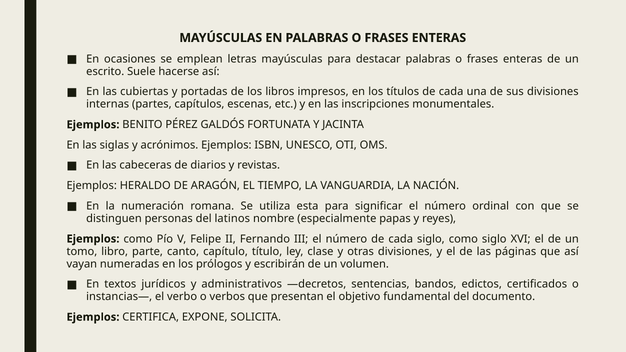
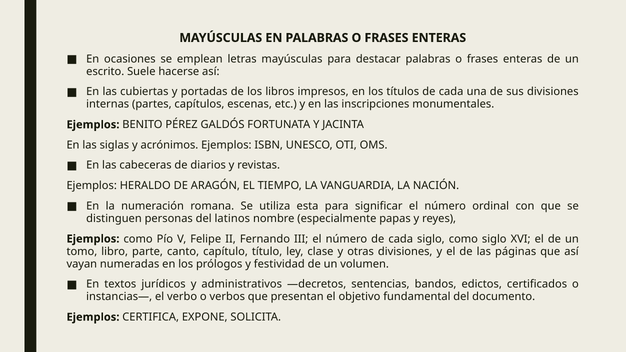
escribirán: escribirán -> festividad
